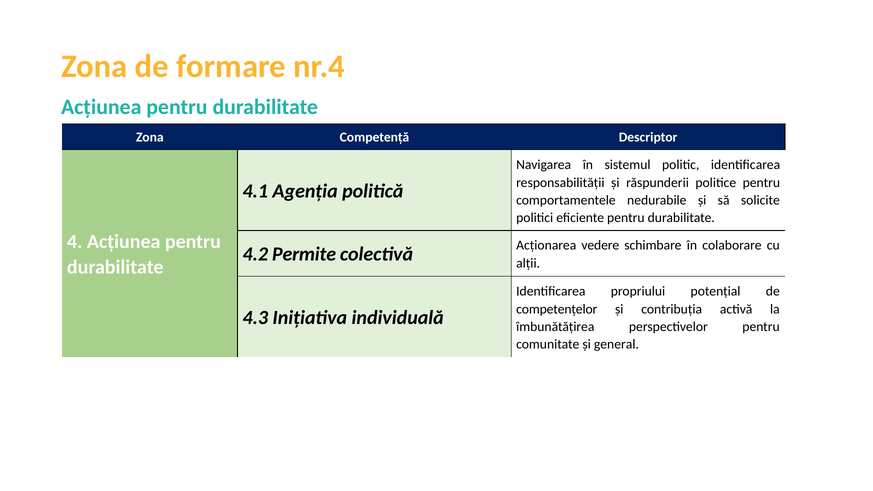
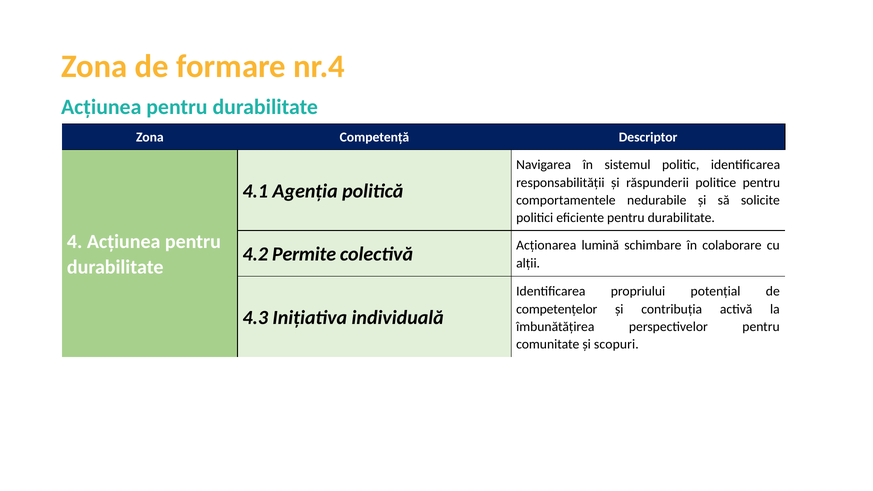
vedere: vedere -> lumină
general: general -> scopuri
